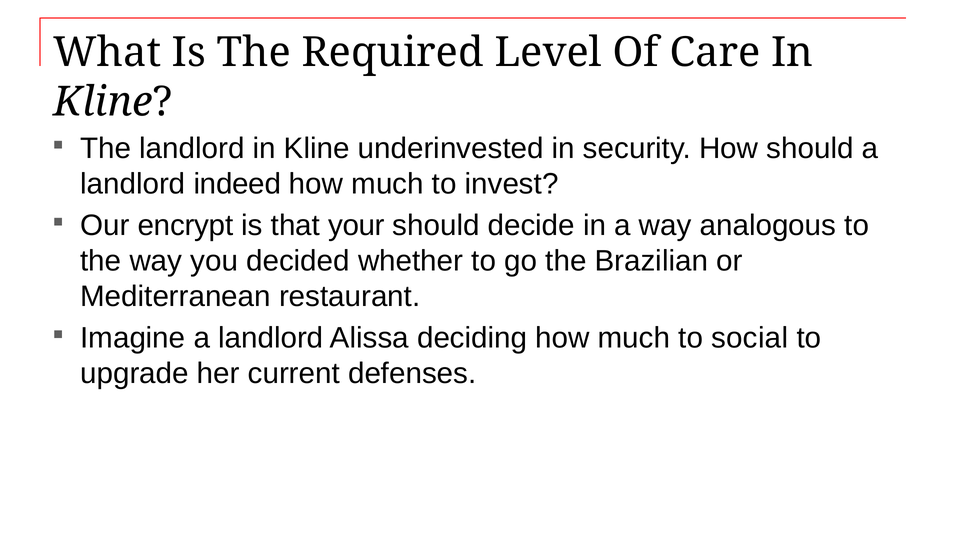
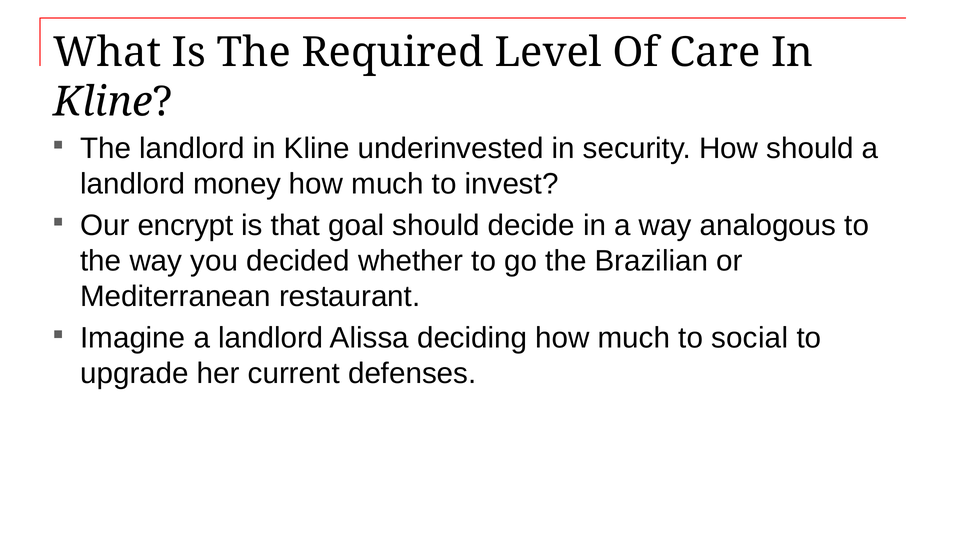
indeed: indeed -> money
your: your -> goal
